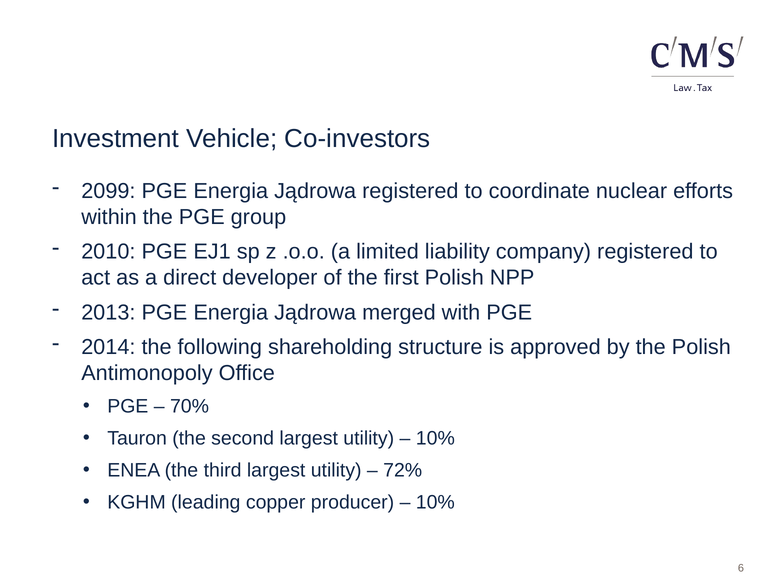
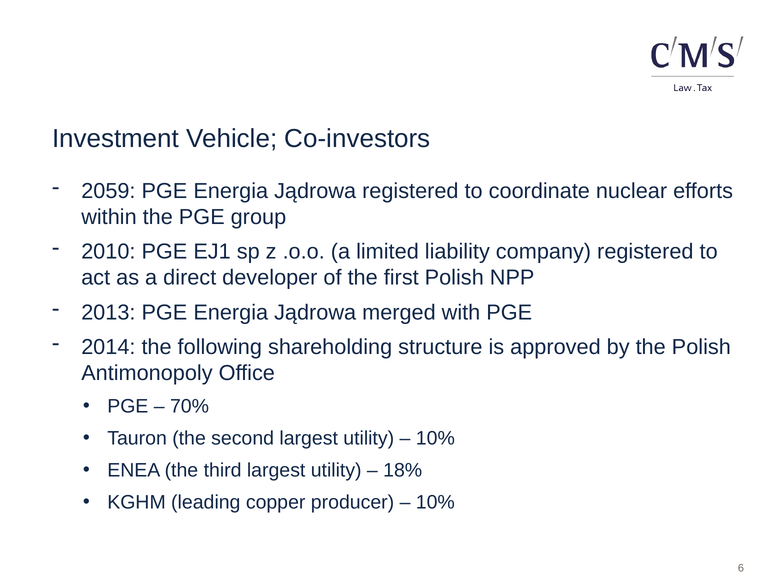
2099: 2099 -> 2059
72%: 72% -> 18%
